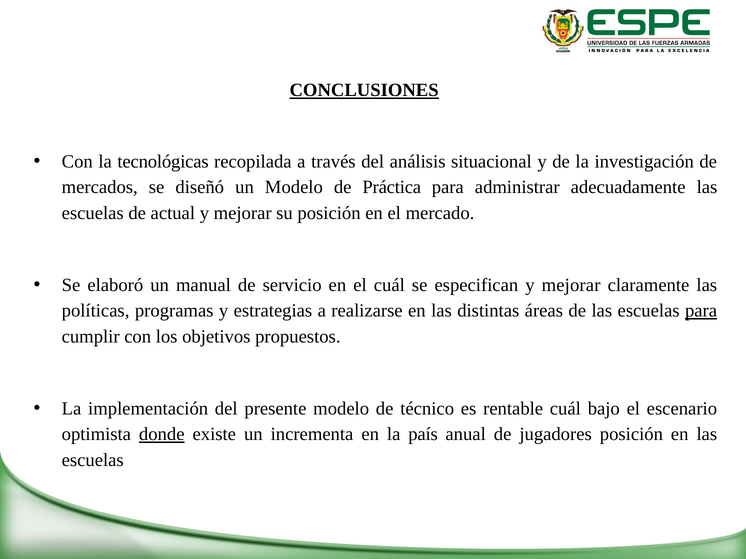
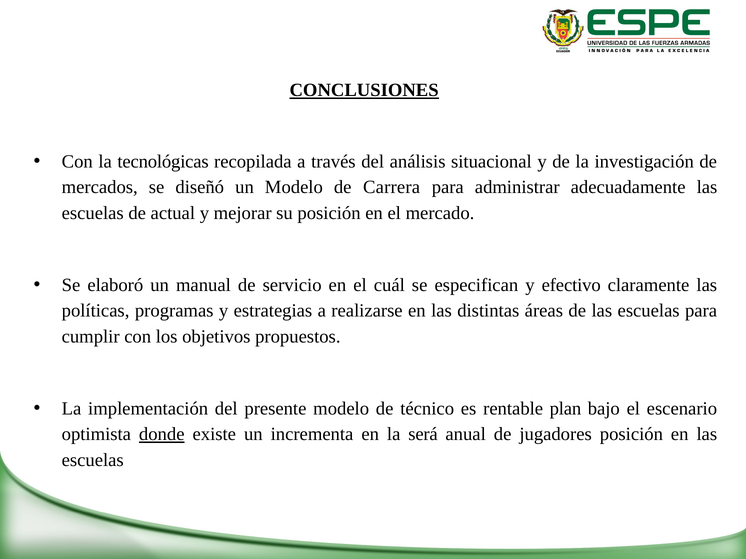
Práctica: Práctica -> Carrera
especifican y mejorar: mejorar -> efectivo
para at (701, 311) underline: present -> none
rentable cuál: cuál -> plan
país: país -> será
